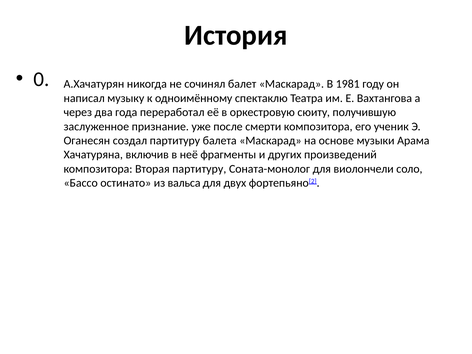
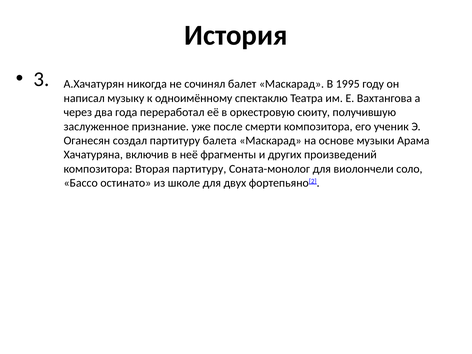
0: 0 -> 3
1981: 1981 -> 1995
вальса: вальса -> школе
